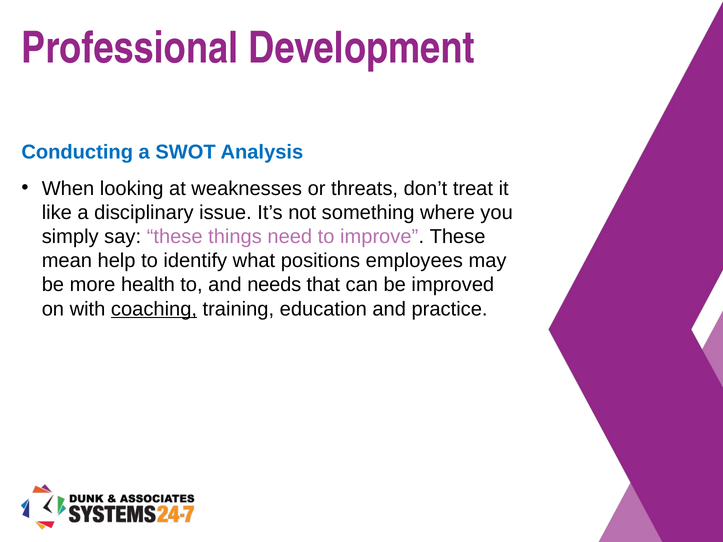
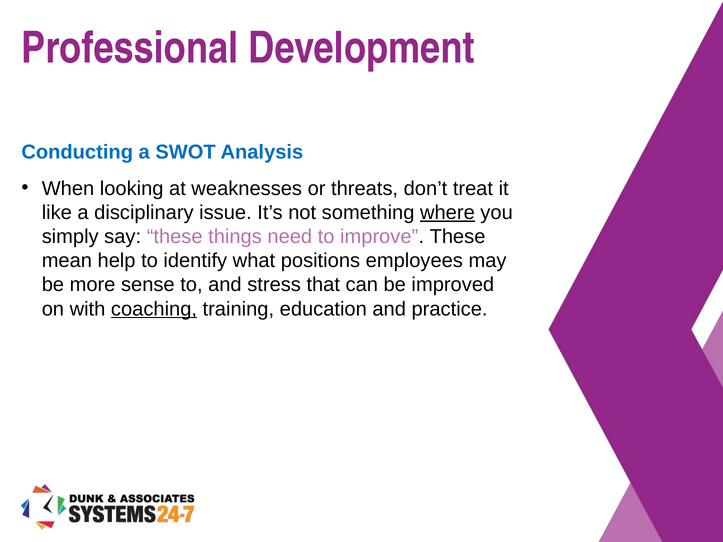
where underline: none -> present
health: health -> sense
needs: needs -> stress
